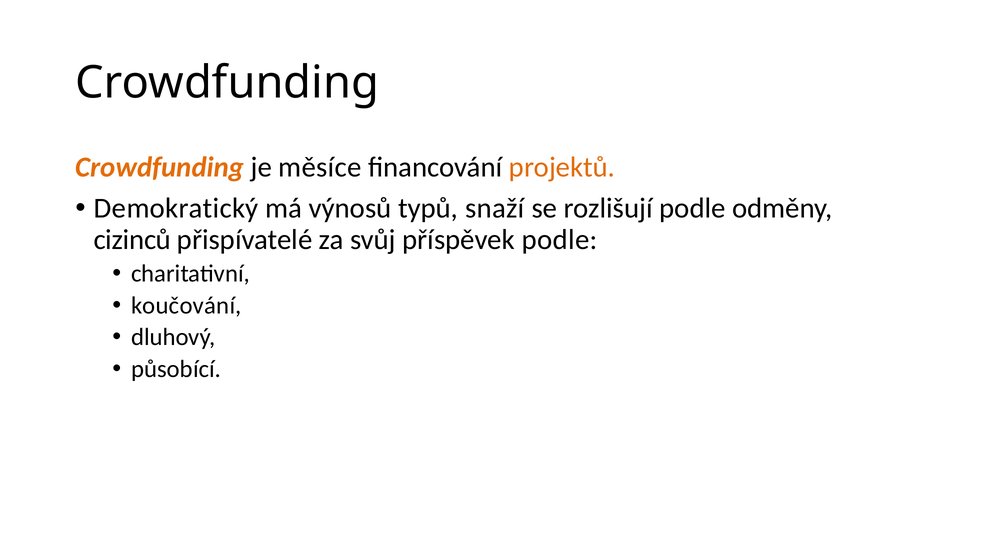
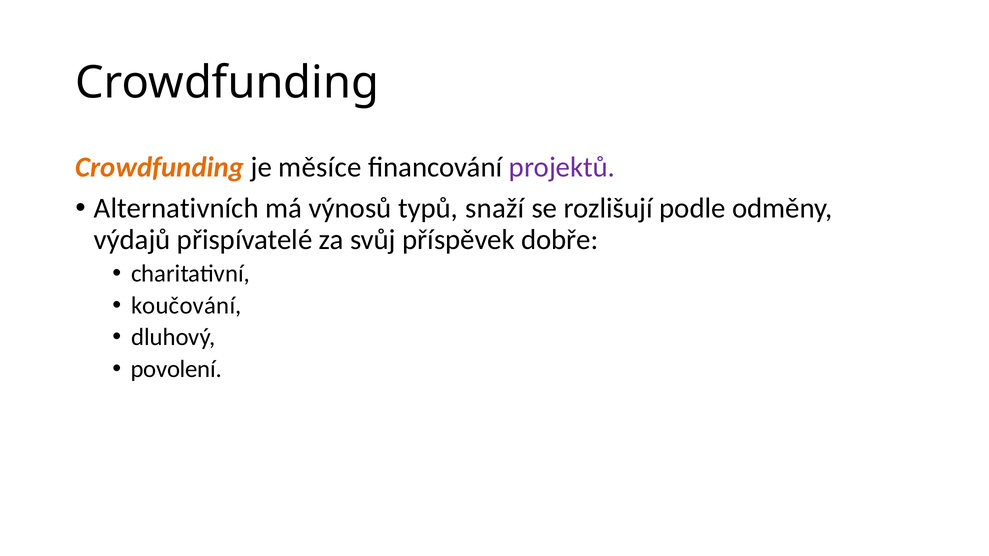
projektů colour: orange -> purple
Demokratický: Demokratický -> Alternativních
cizinců: cizinců -> výdajů
příspěvek podle: podle -> dobře
působící: působící -> povolení
